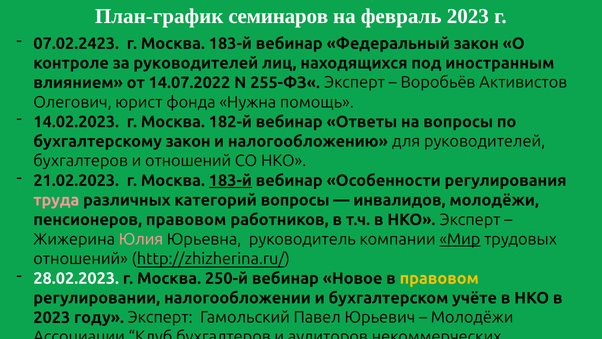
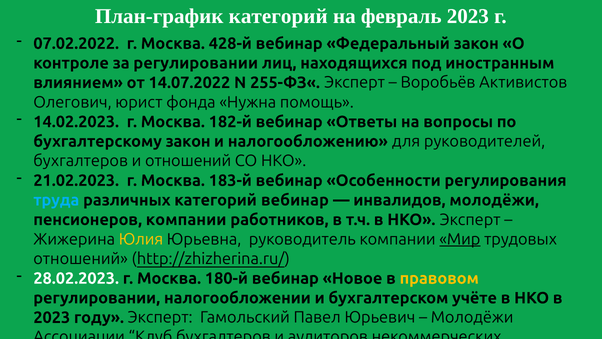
План-график семинаров: семинаров -> категорий
07.02.2423: 07.02.2423 -> 07.02.2022
183-й at (230, 43): 183-й -> 428-й
за руководителей: руководителей -> регулировании
183-й at (230, 180) underline: present -> none
труда colour: pink -> light blue
категорий вопросы: вопросы -> вебинар
пенсионеров правовом: правовом -> компании
Юлия colour: pink -> yellow
250-й: 250-й -> 180-й
